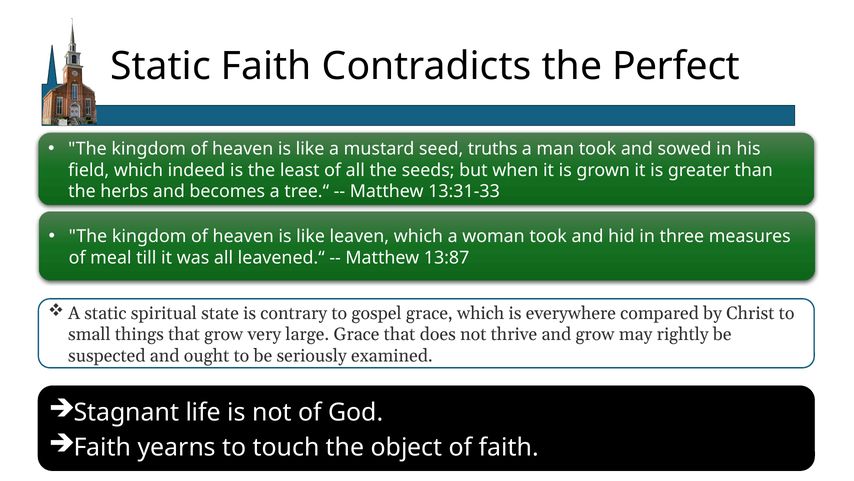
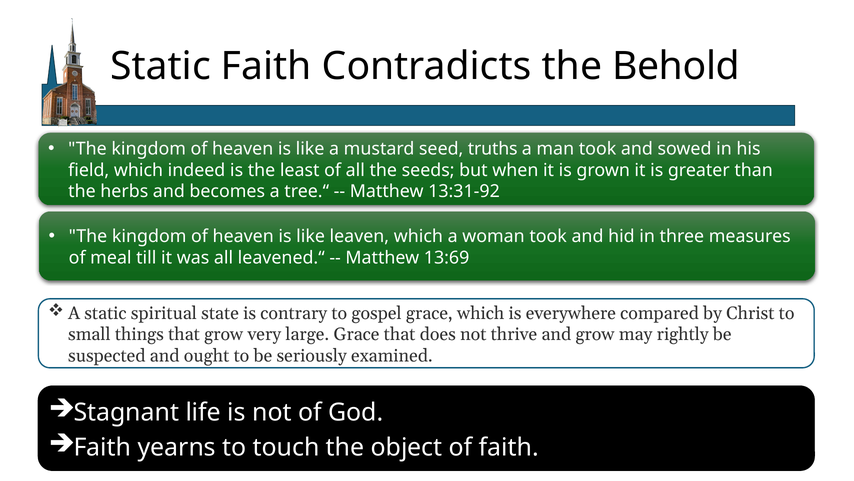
Perfect: Perfect -> Behold
13:31-33: 13:31-33 -> 13:31-92
13:87: 13:87 -> 13:69
